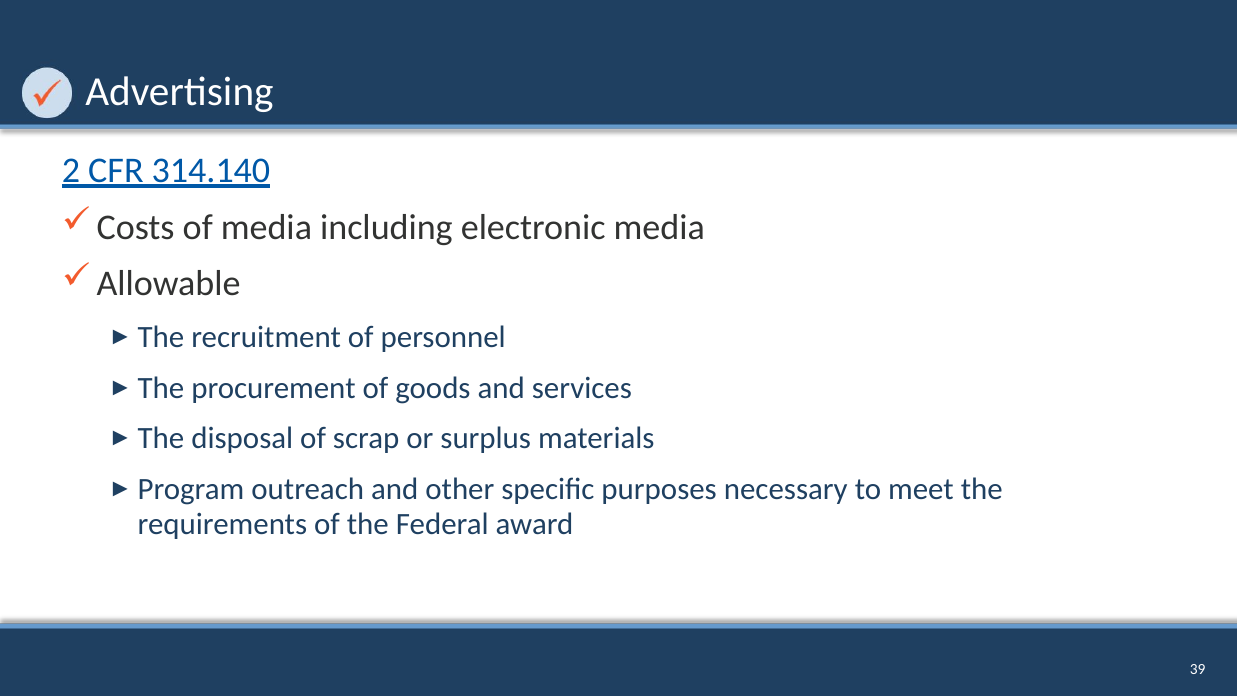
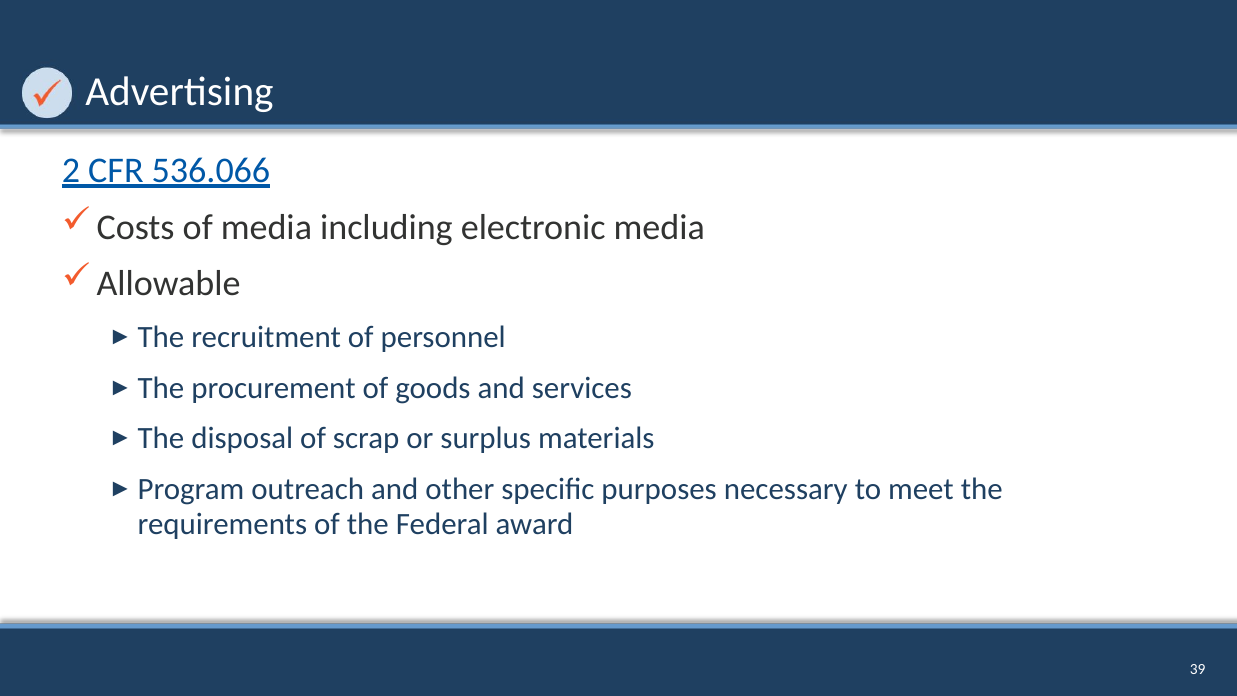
314.140: 314.140 -> 536.066
